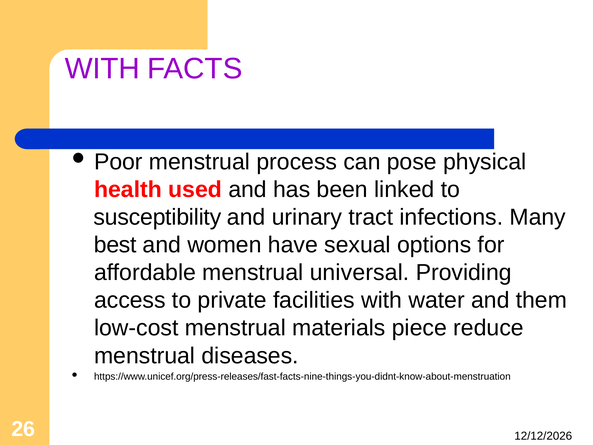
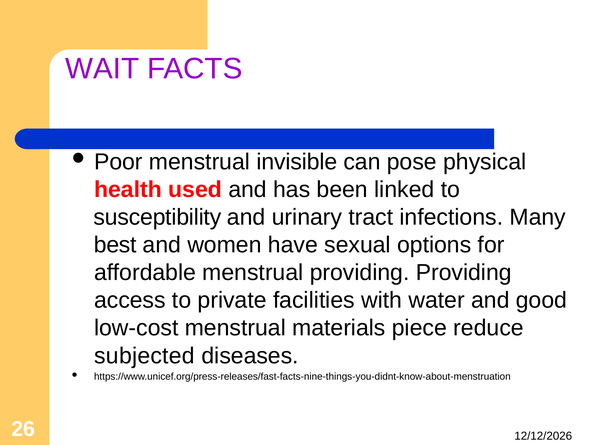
WITH at (102, 69): WITH -> WAIT
process: process -> invisible
menstrual universal: universal -> providing
them: them -> good
menstrual at (145, 356): menstrual -> subjected
